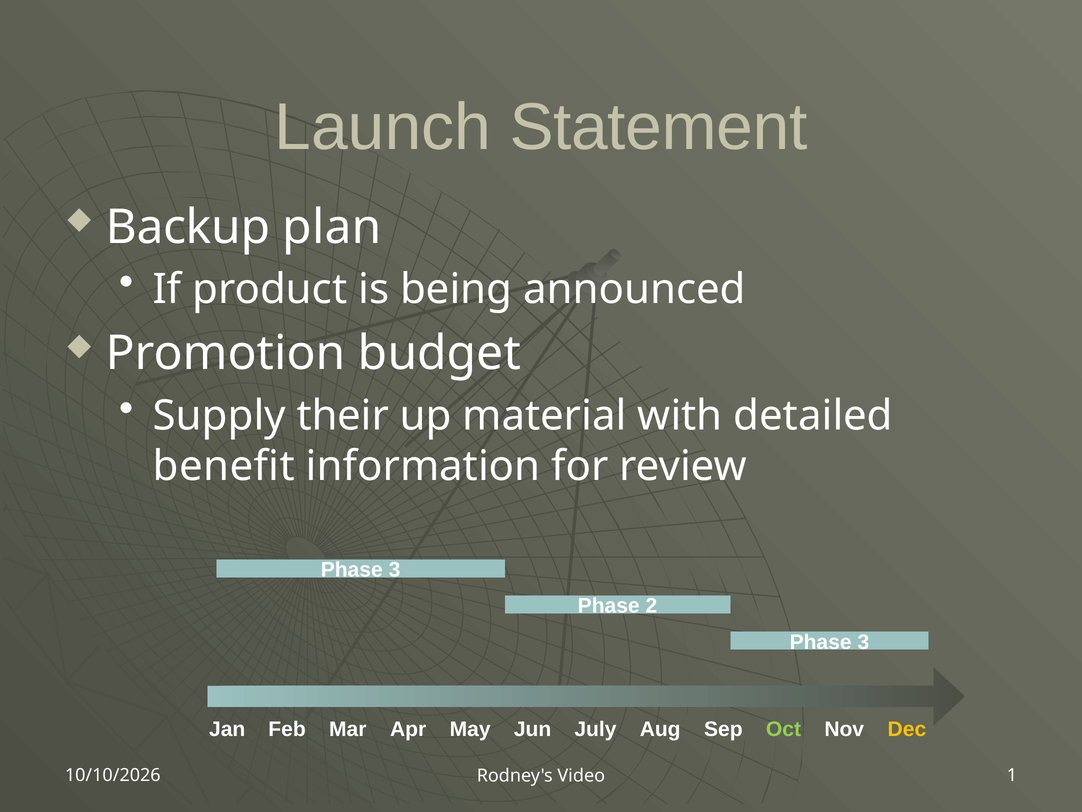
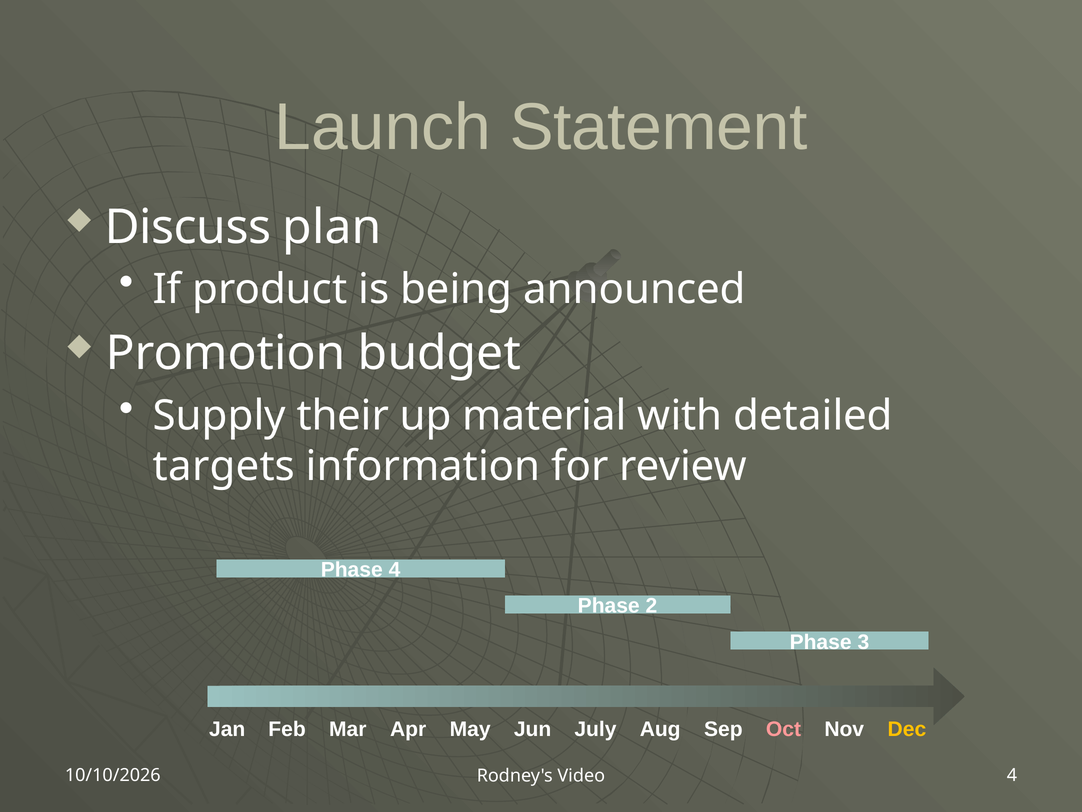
Backup: Backup -> Discuss
benefit: benefit -> targets
3 at (395, 569): 3 -> 4
Oct colour: light green -> pink
Video 1: 1 -> 4
